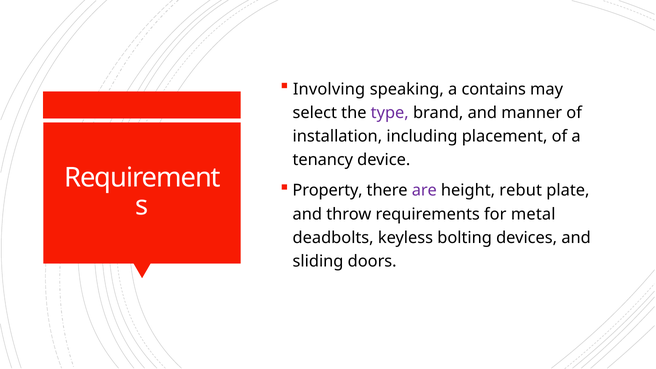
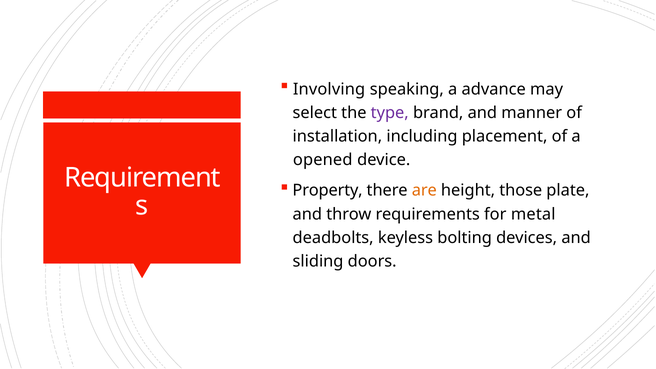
contains: contains -> advance
tenancy: tenancy -> opened
are colour: purple -> orange
rebut: rebut -> those
